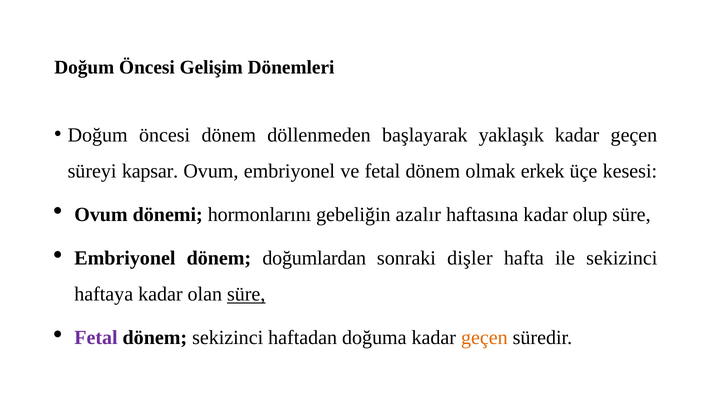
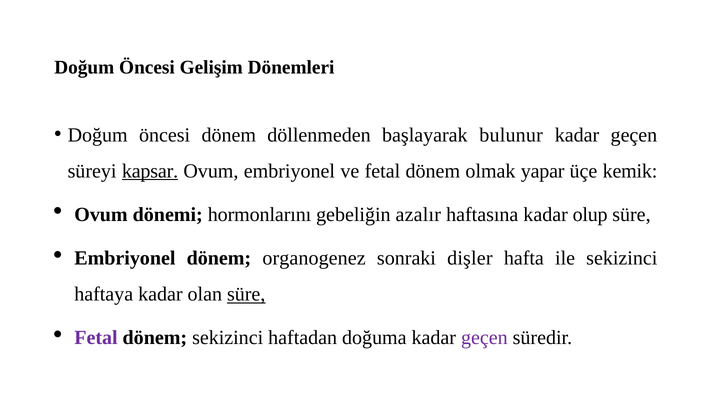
yaklaşık: yaklaşık -> bulunur
kapsar underline: none -> present
erkek: erkek -> yapar
kesesi: kesesi -> kemik
doğumlardan: doğumlardan -> organogenez
geçen at (484, 337) colour: orange -> purple
